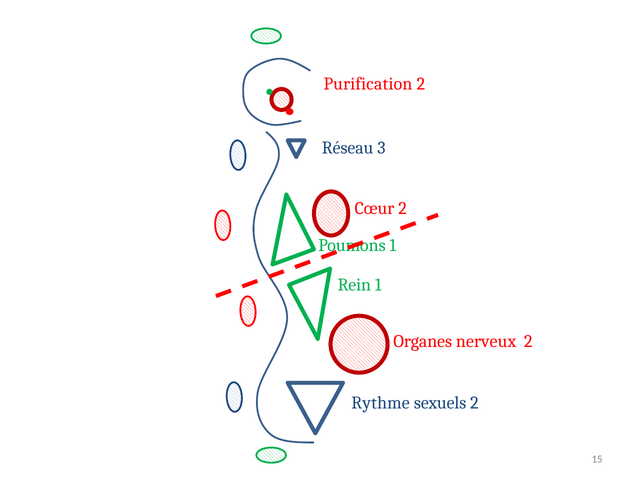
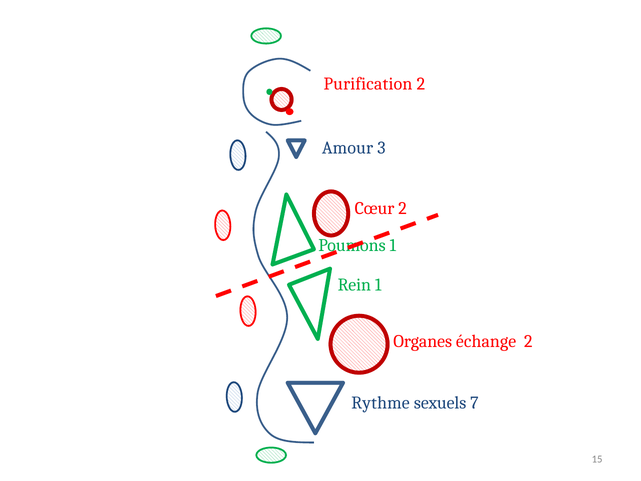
Réseau: Réseau -> Amour
nerveux: nerveux -> échange
sexuels 2: 2 -> 7
